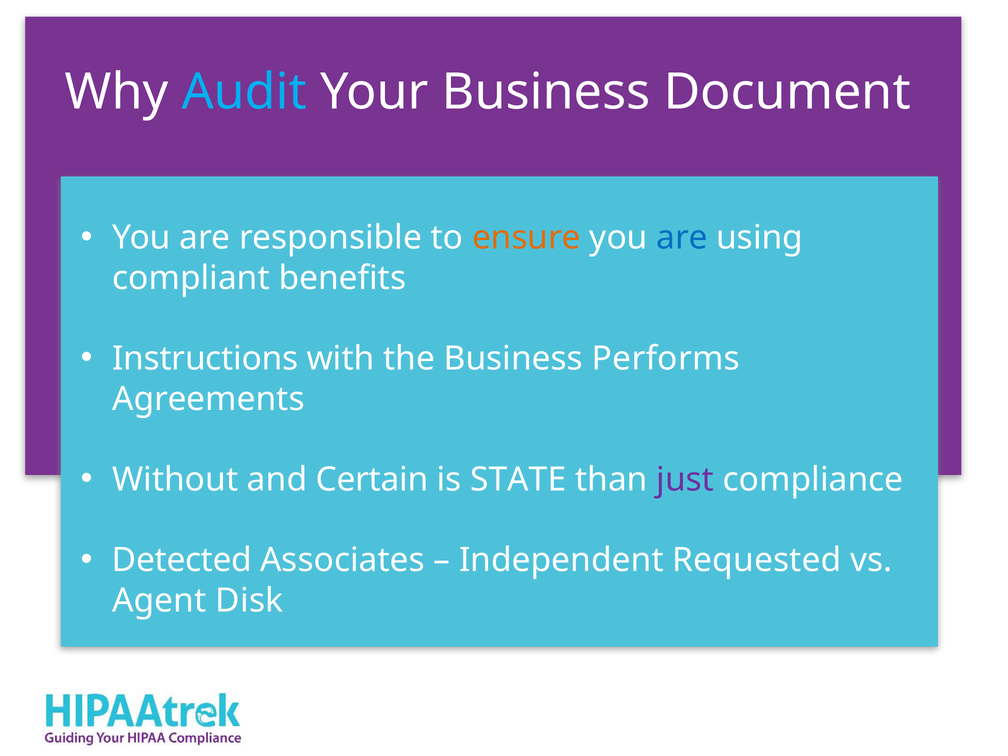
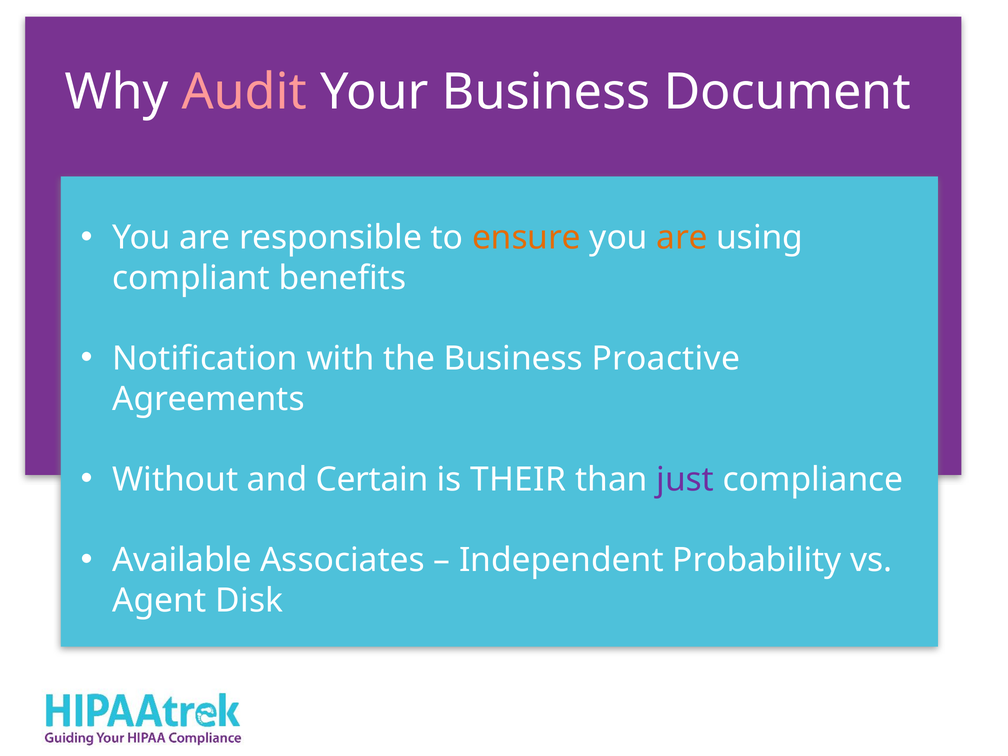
Audit colour: light blue -> pink
are at (682, 238) colour: blue -> orange
Instructions: Instructions -> Notification
Performs: Performs -> Proactive
STATE: STATE -> THEIR
Detected: Detected -> Available
Requested: Requested -> Probability
